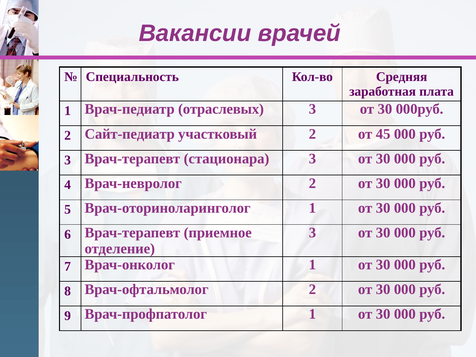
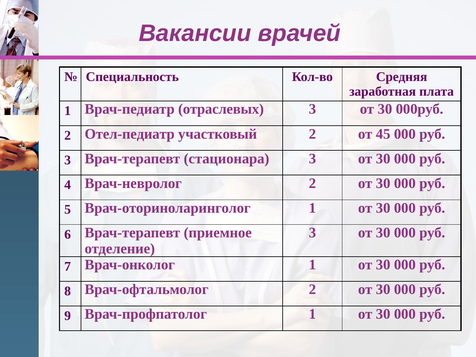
Сайт-педиатр: Сайт-педиатр -> Отел-педиатр
